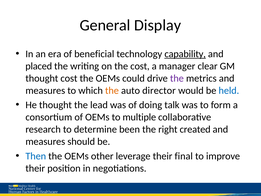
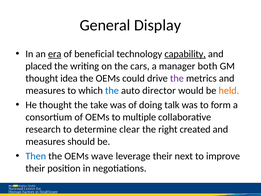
era underline: none -> present
the cost: cost -> cars
clear: clear -> both
thought cost: cost -> idea
the at (112, 90) colour: orange -> blue
held colour: blue -> orange
lead: lead -> take
been: been -> clear
other: other -> wave
final: final -> next
